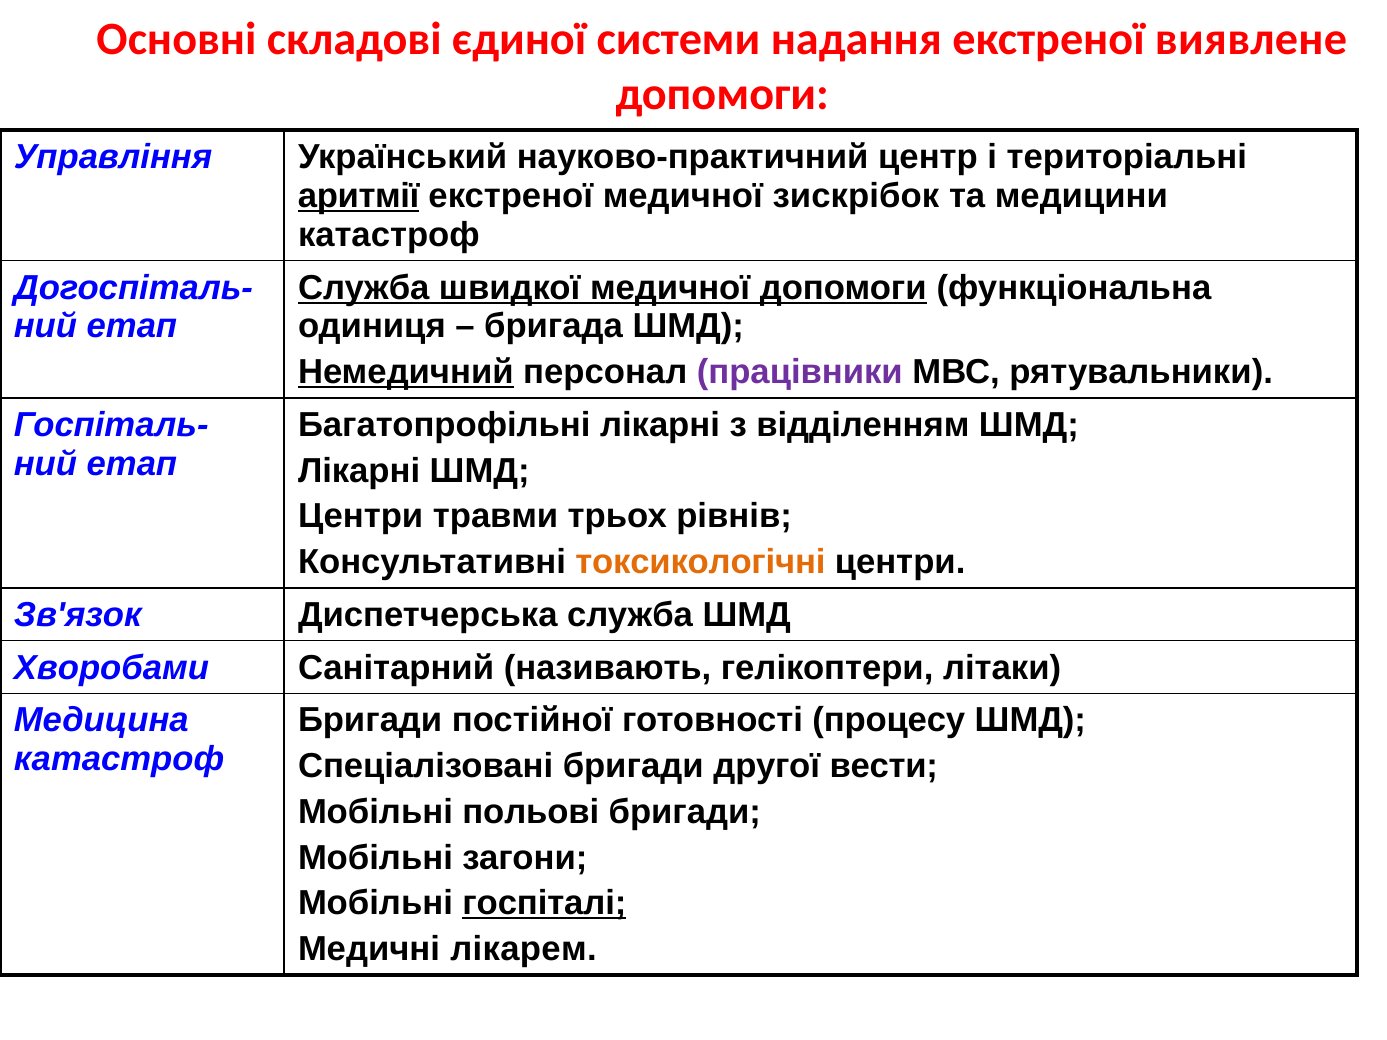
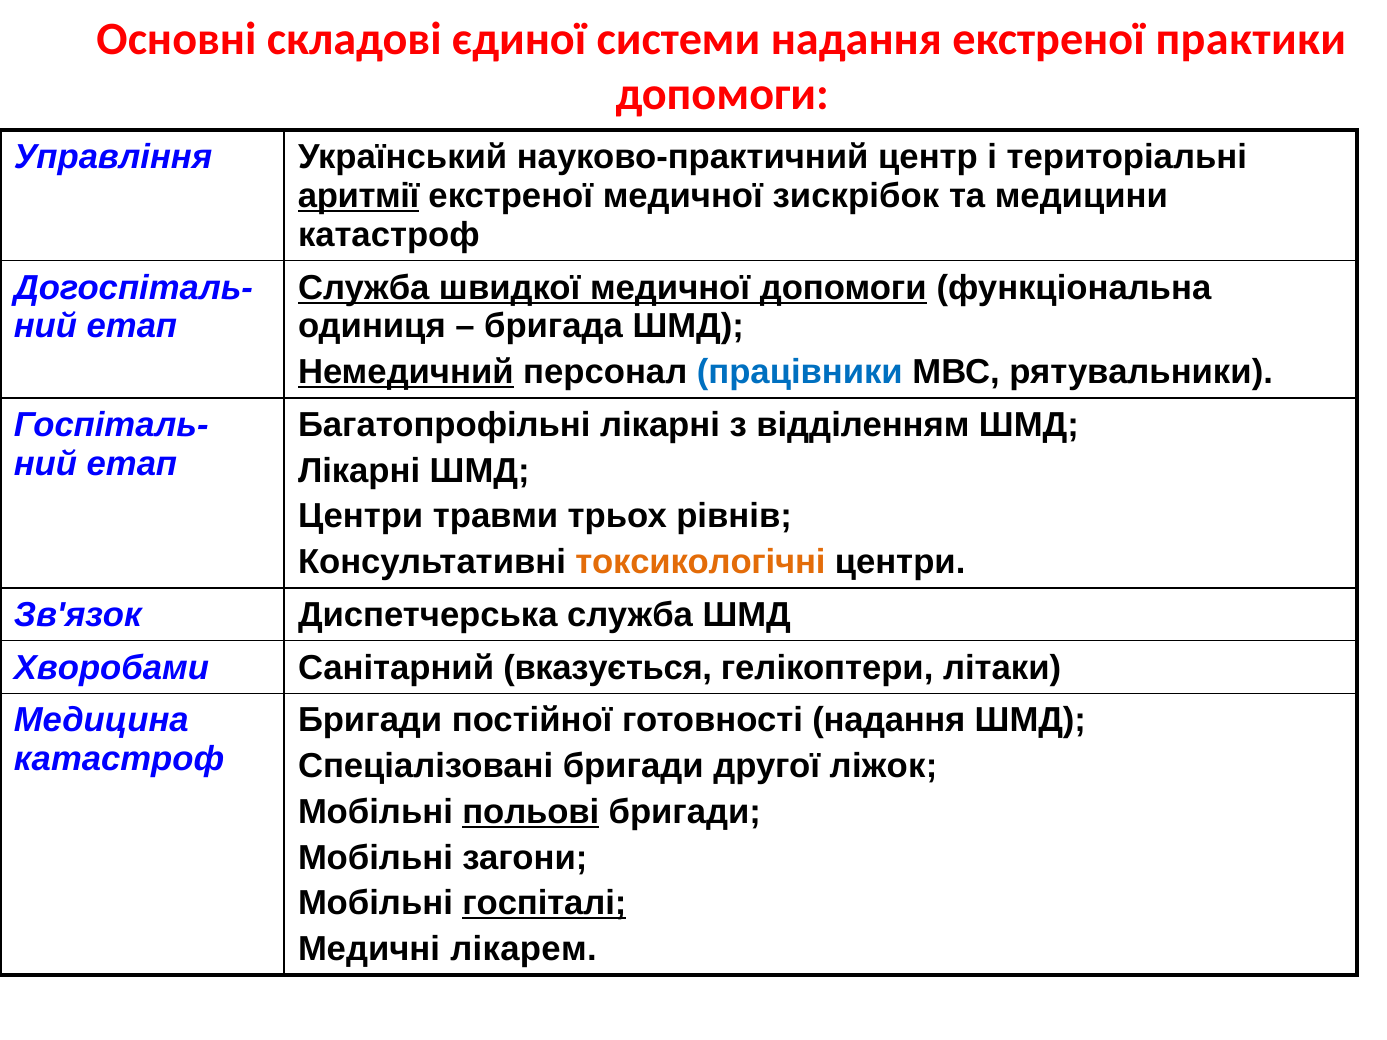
виявлене: виявлене -> практики
працівники colour: purple -> blue
називають: називають -> вказується
готовності процесу: процесу -> надання
вести: вести -> ліжок
польові underline: none -> present
